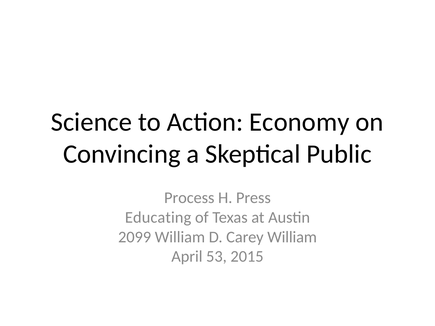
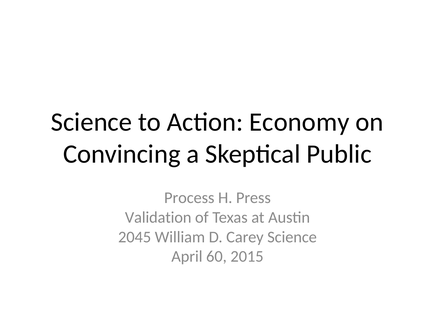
Educating: Educating -> Validation
2099: 2099 -> 2045
Carey William: William -> Science
53: 53 -> 60
